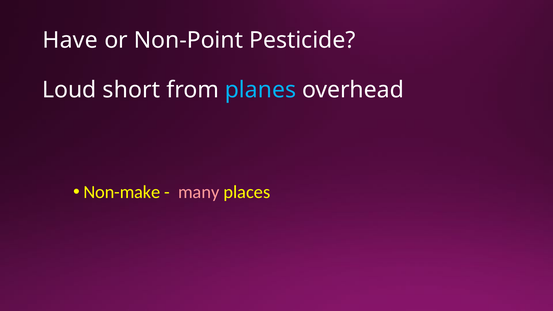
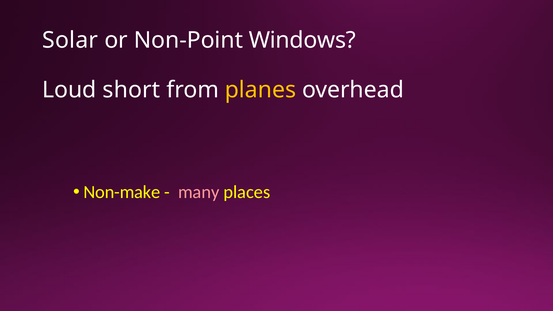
Have: Have -> Solar
Pesticide: Pesticide -> Windows
planes colour: light blue -> yellow
